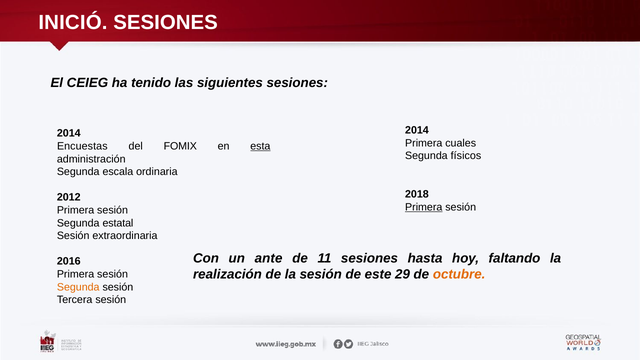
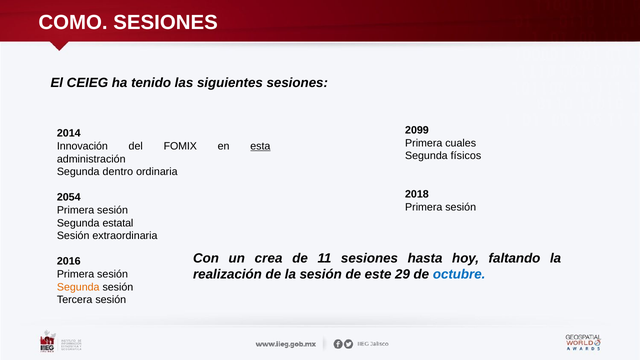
INICIÓ: INICIÓ -> COMO
2014 at (417, 130): 2014 -> 2099
Encuestas: Encuestas -> Innovación
escala: escala -> dentro
2012: 2012 -> 2054
Primera at (424, 207) underline: present -> none
ante: ante -> crea
octubre colour: orange -> blue
